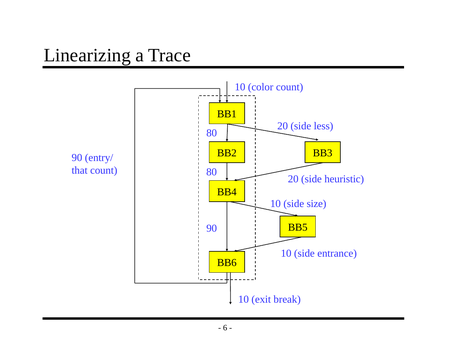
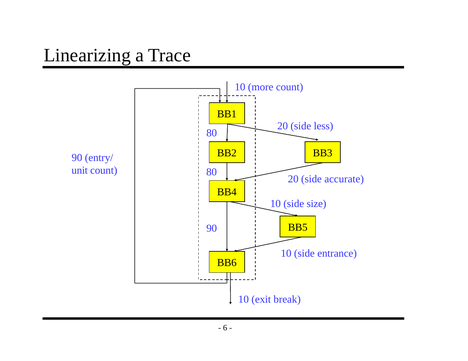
color: color -> more
that: that -> unit
heuristic: heuristic -> accurate
